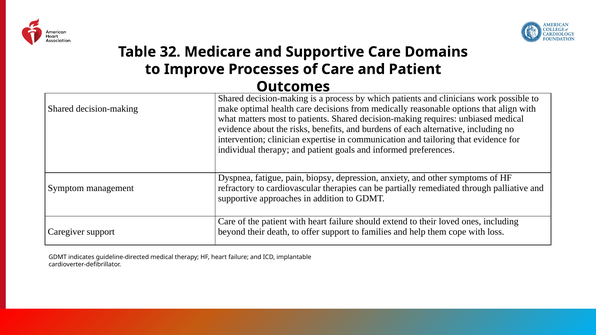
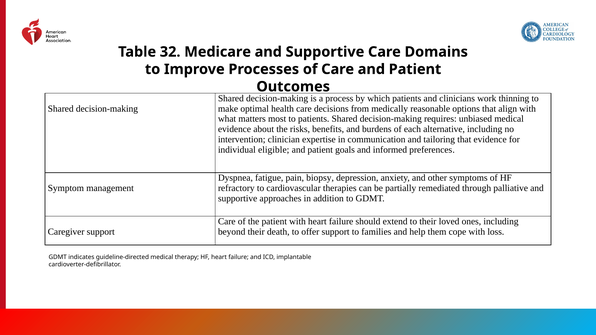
possible: possible -> thinning
individual therapy: therapy -> eligible
